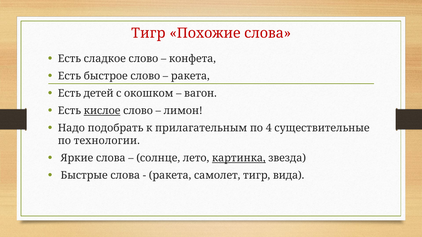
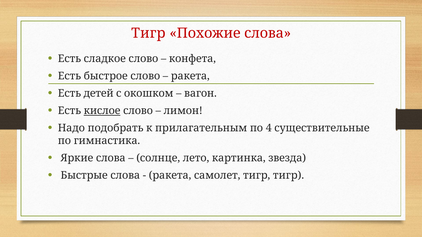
технологии: технологии -> гимнастика
картинка underline: present -> none
тигр вида: вида -> тигр
